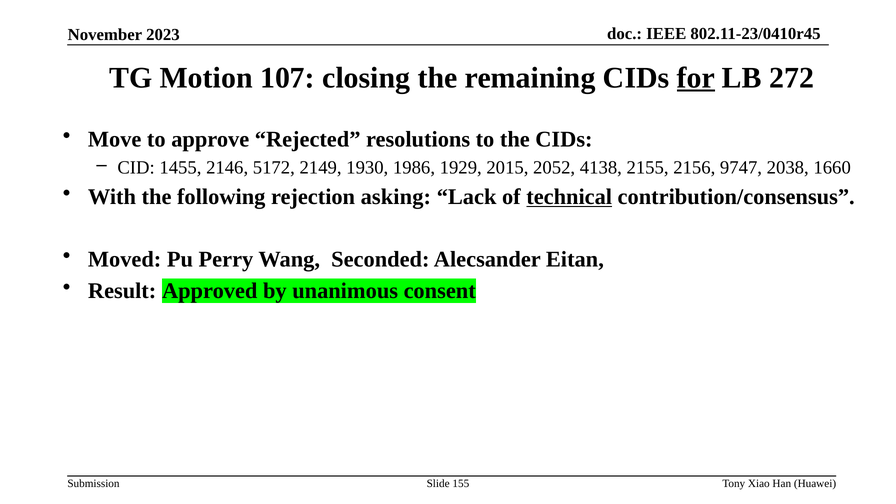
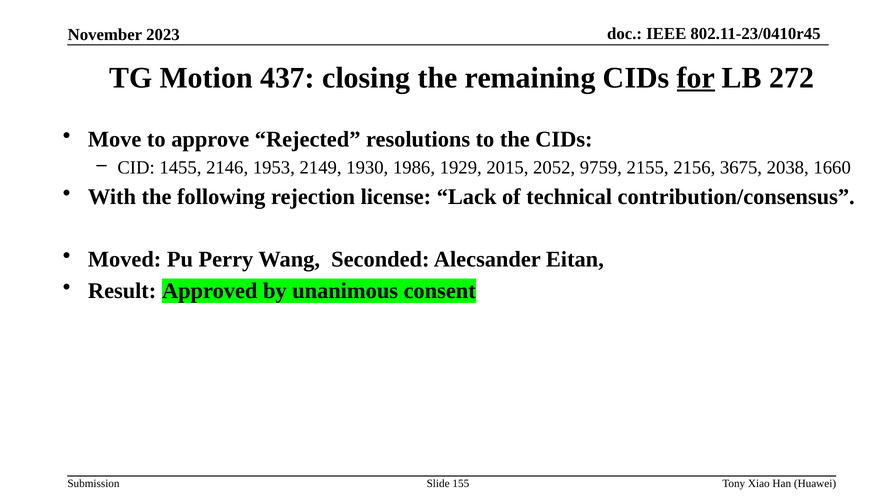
107: 107 -> 437
5172: 5172 -> 1953
4138: 4138 -> 9759
9747: 9747 -> 3675
asking: asking -> license
technical underline: present -> none
